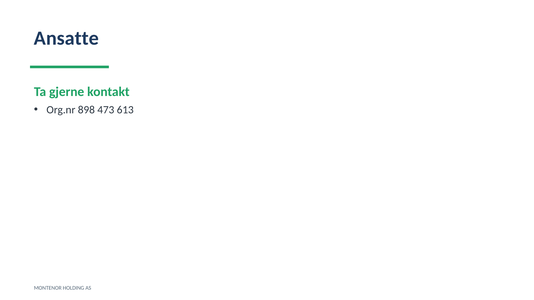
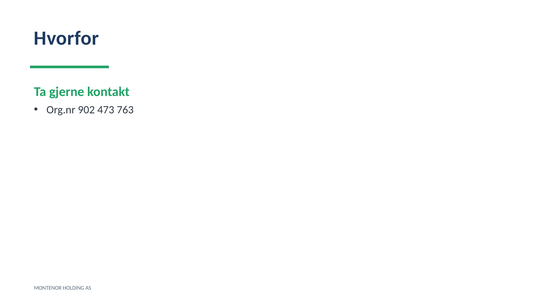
Ansatte: Ansatte -> Hvorfor
898: 898 -> 902
613: 613 -> 763
